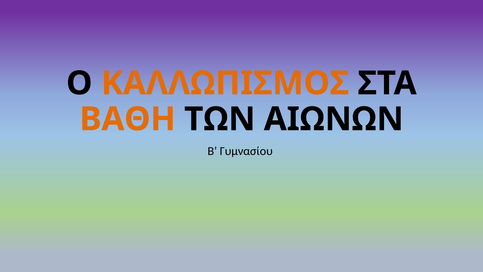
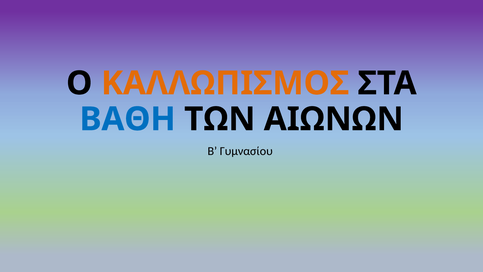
ΒΑΘΗ colour: orange -> blue
